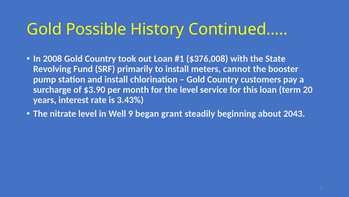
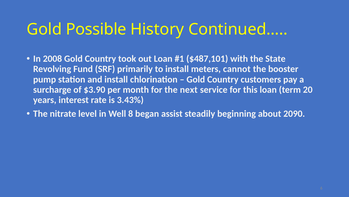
$376,008: $376,008 -> $487,101
the level: level -> next
9: 9 -> 8
grant: grant -> assist
2043: 2043 -> 2090
